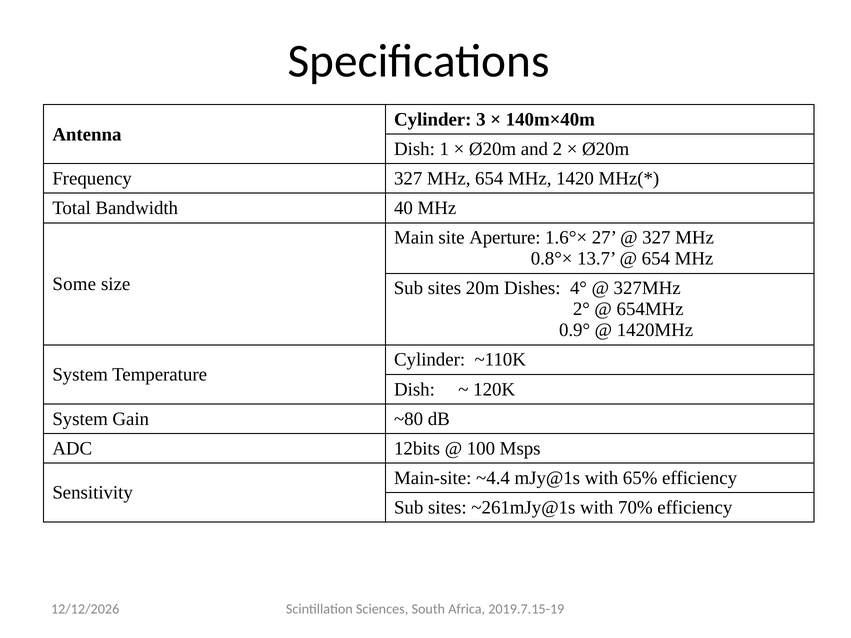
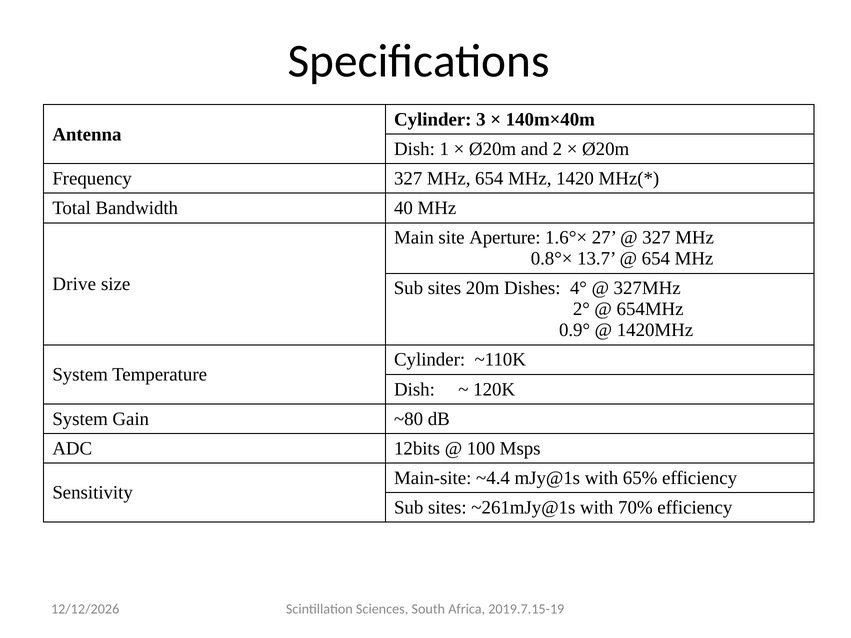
Some: Some -> Drive
